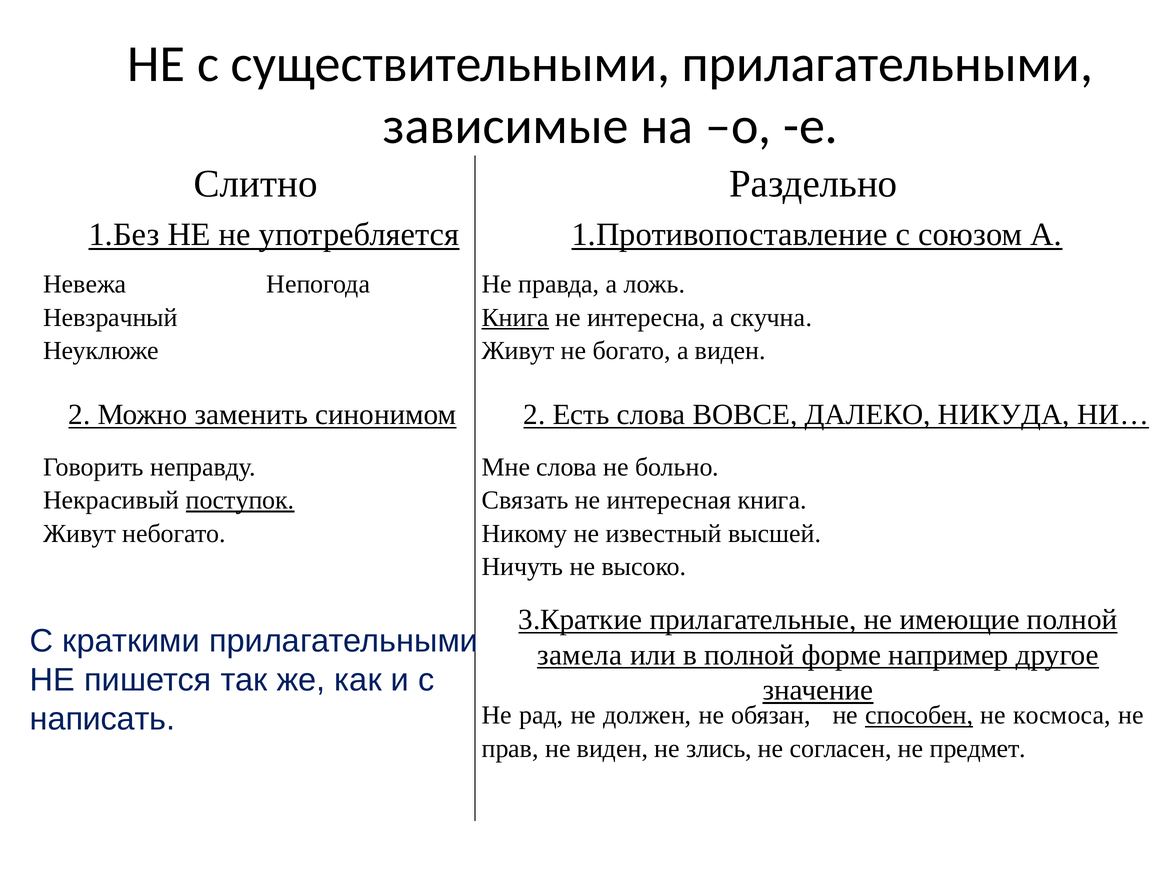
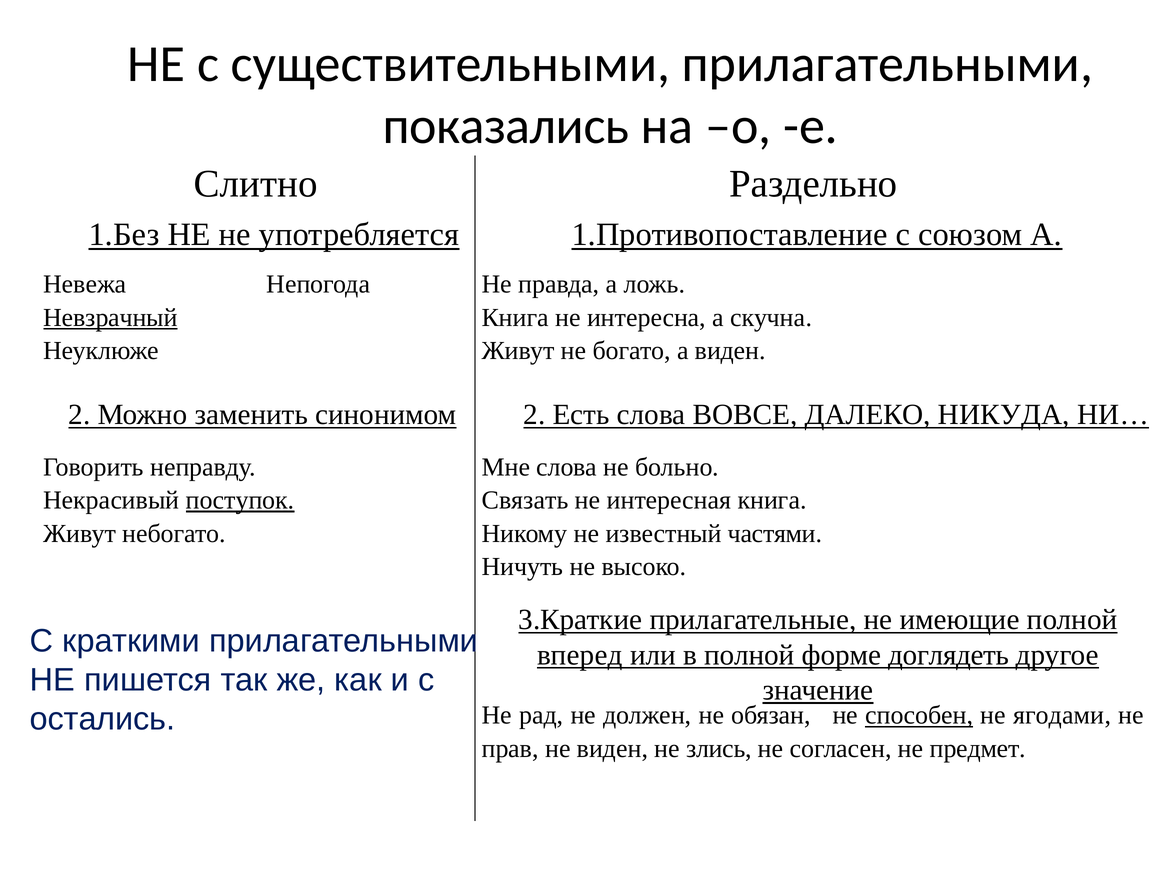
зависимые: зависимые -> показались
Невзрачный underline: none -> present
Книга at (515, 317) underline: present -> none
высшей: высшей -> частями
замела: замела -> вперед
например: например -> доглядеть
космоса: космоса -> ягодами
написать: написать -> остались
